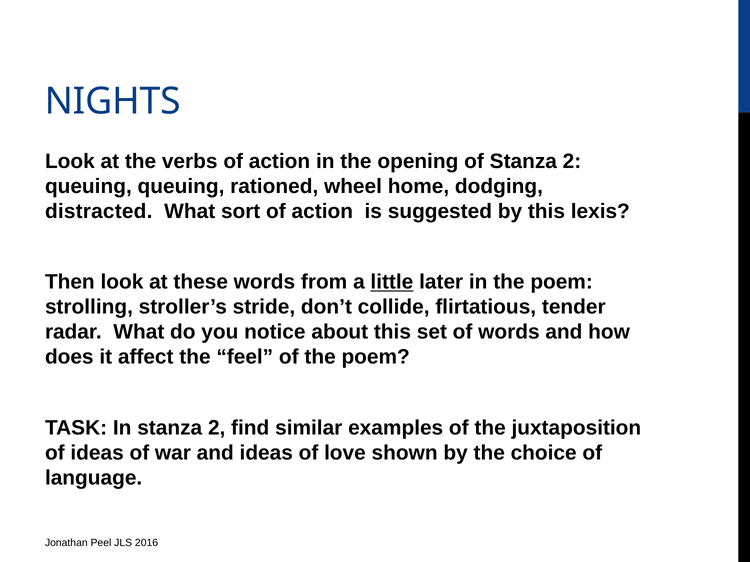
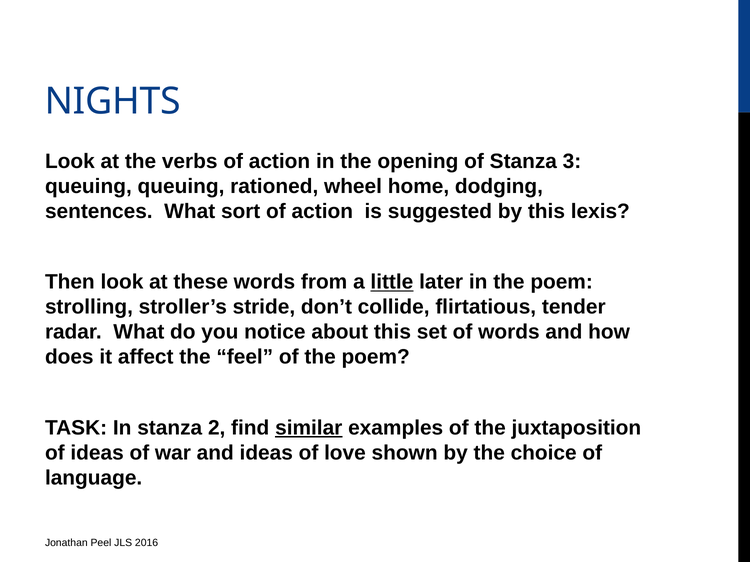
of Stanza 2: 2 -> 3
distracted: distracted -> sentences
similar underline: none -> present
